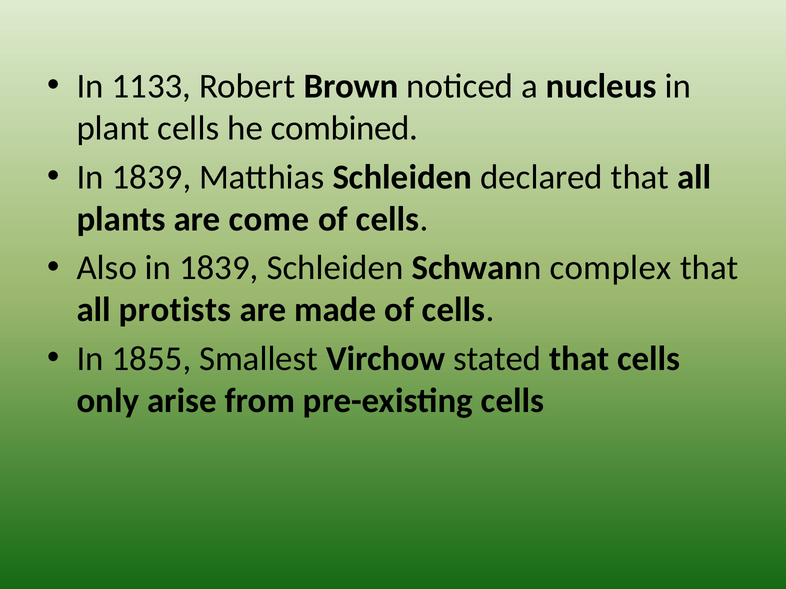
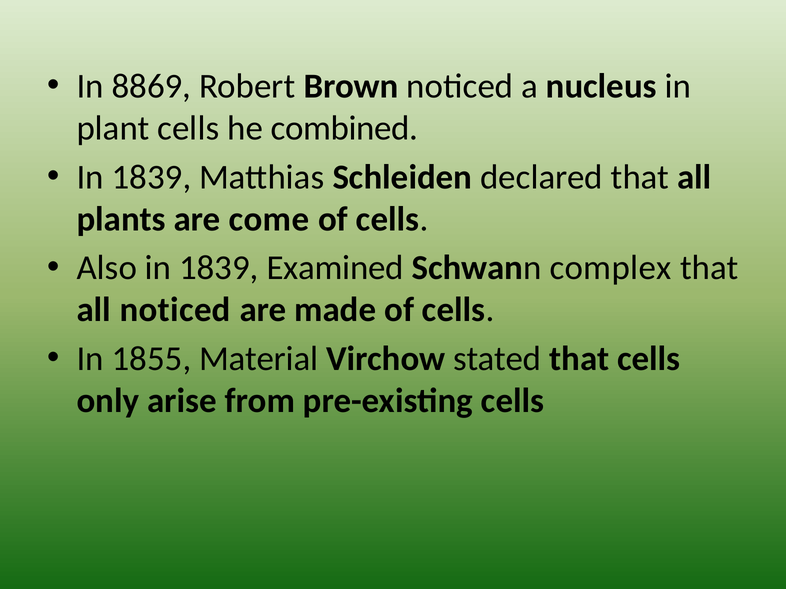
1133: 1133 -> 8869
1839 Schleiden: Schleiden -> Examined
all protists: protists -> noticed
Smallest: Smallest -> Material
